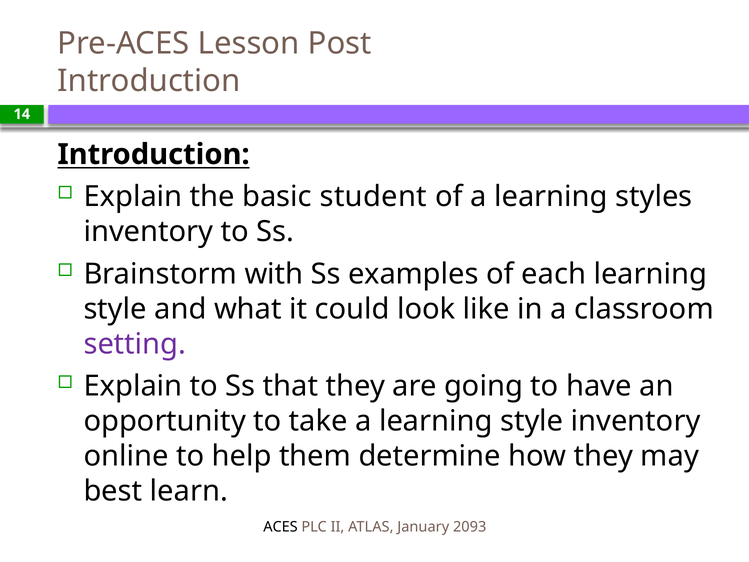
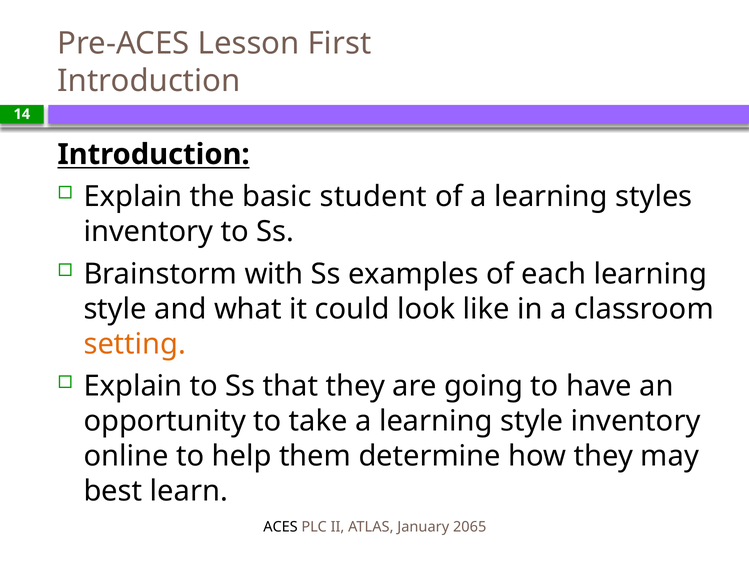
Post: Post -> First
setting colour: purple -> orange
2093: 2093 -> 2065
